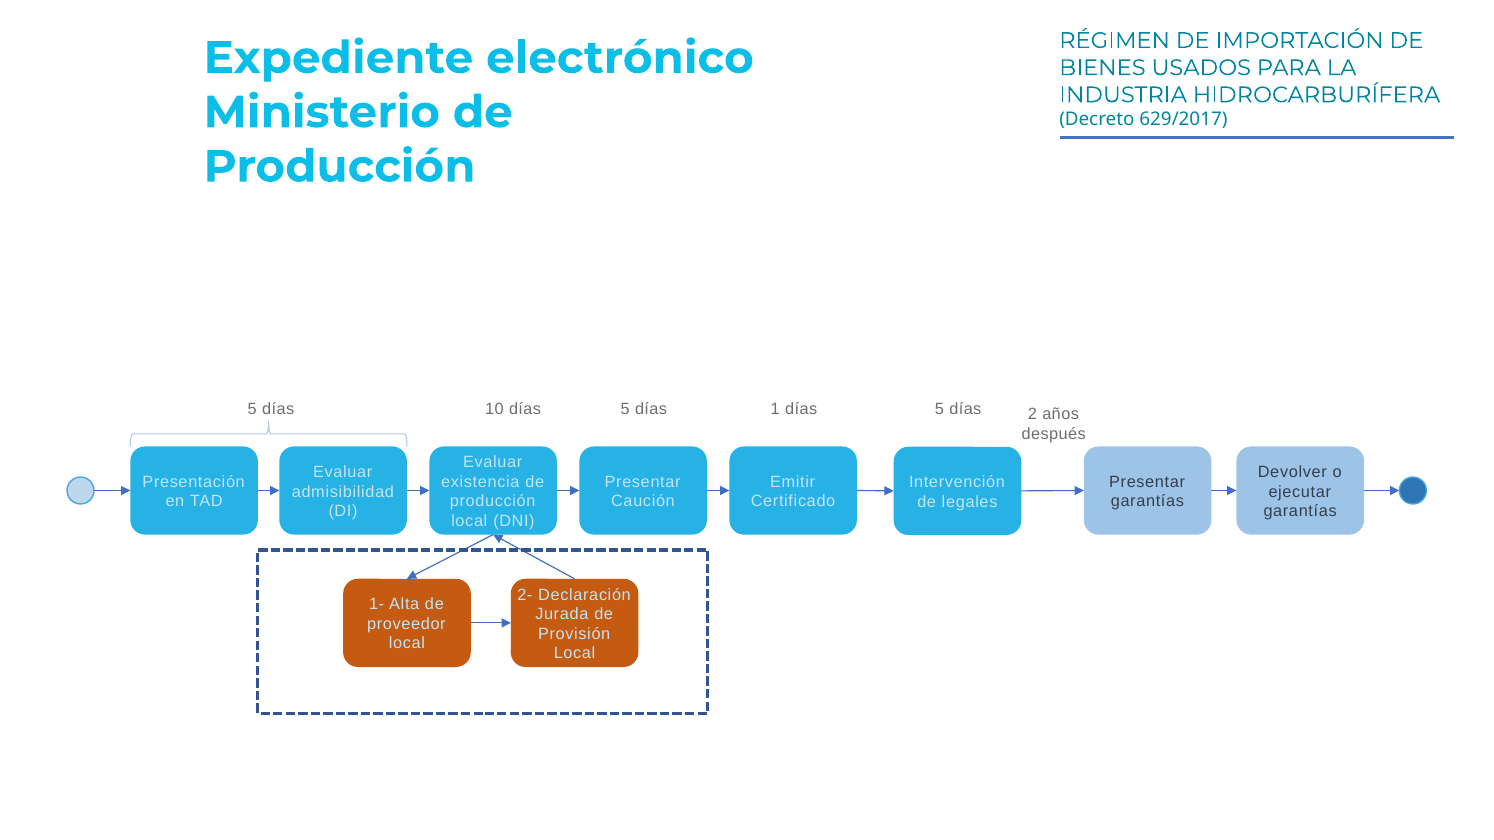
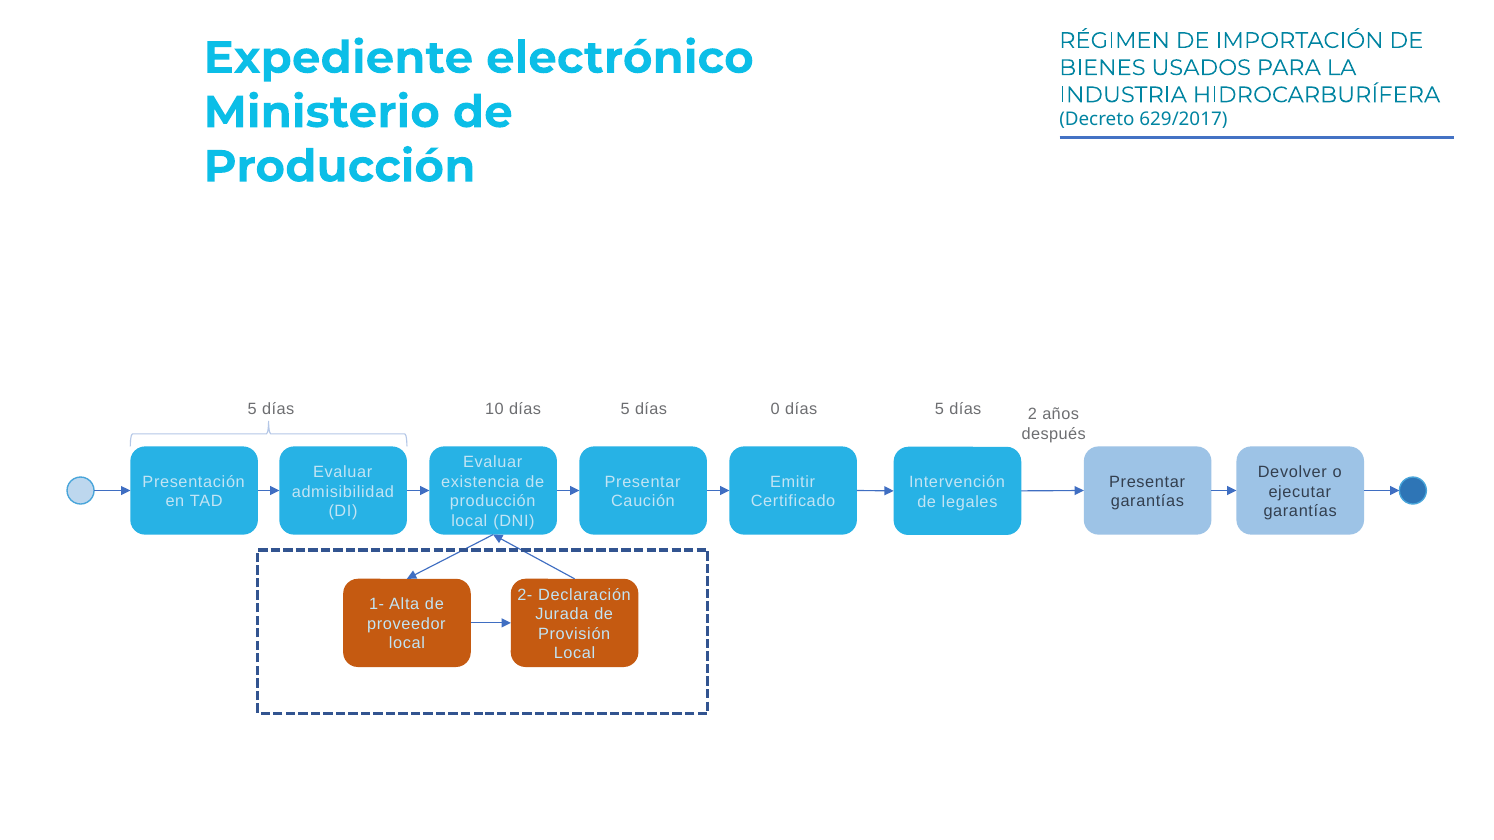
1: 1 -> 0
